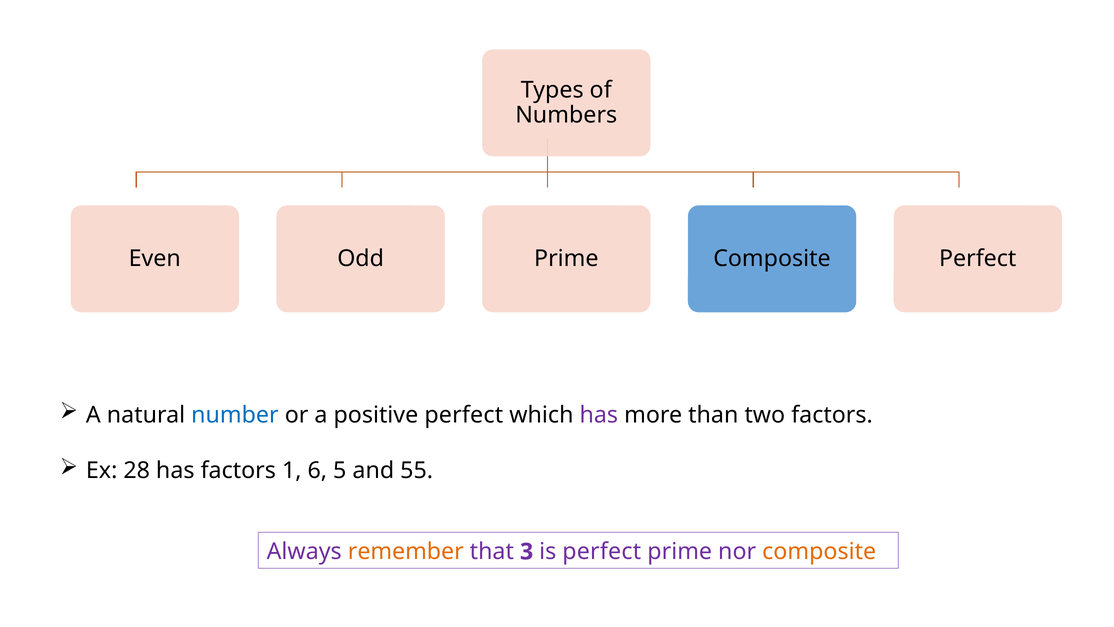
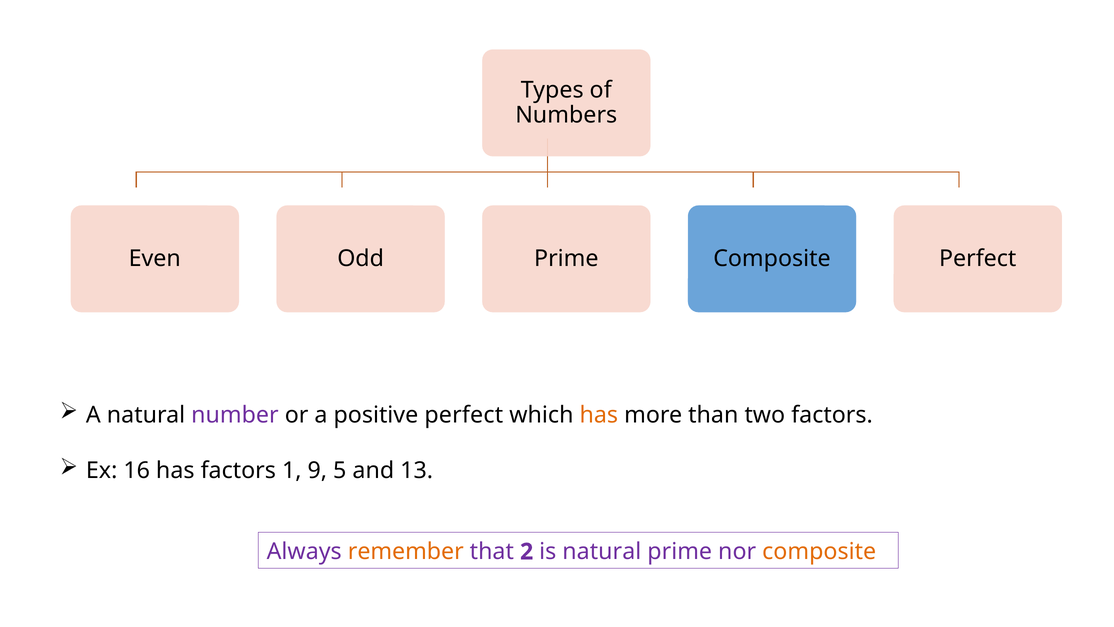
number colour: blue -> purple
has at (599, 415) colour: purple -> orange
28: 28 -> 16
6: 6 -> 9
55: 55 -> 13
3: 3 -> 2
is perfect: perfect -> natural
